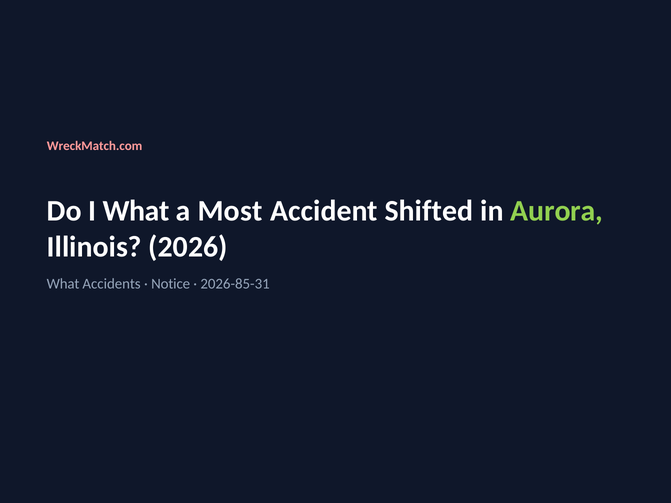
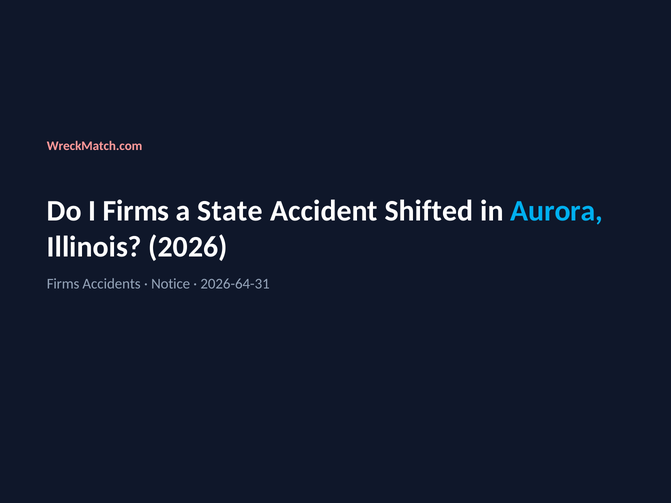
I What: What -> Firms
Most: Most -> State
Aurora colour: light green -> light blue
What at (63, 284): What -> Firms
2026-85-31: 2026-85-31 -> 2026-64-31
